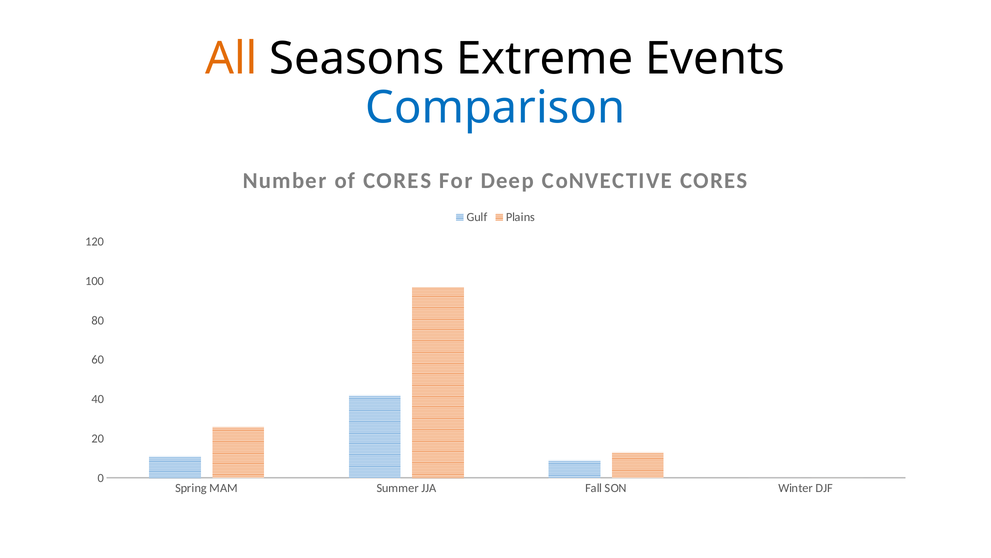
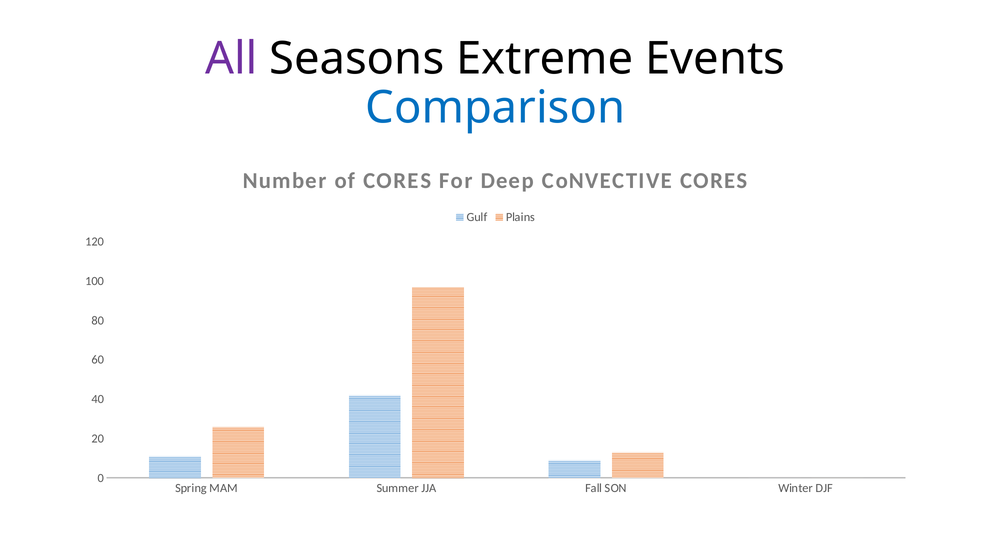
All colour: orange -> purple
